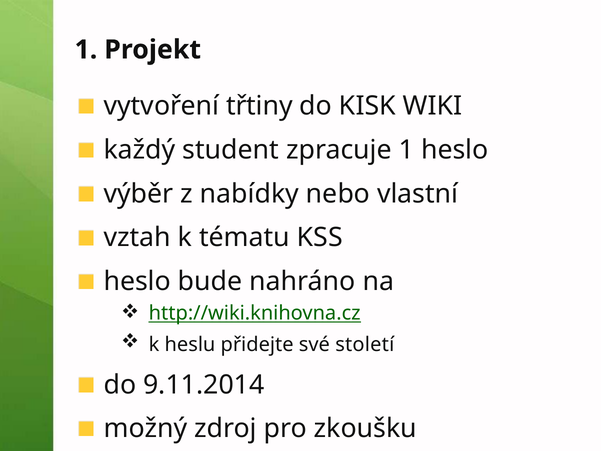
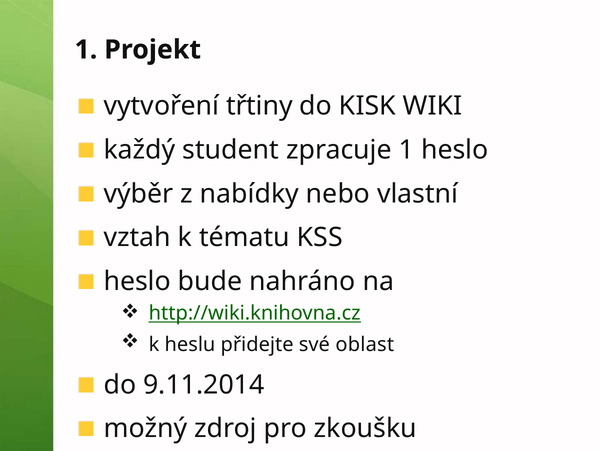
století: století -> oblast
